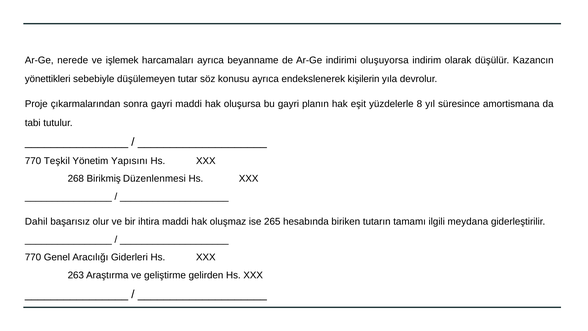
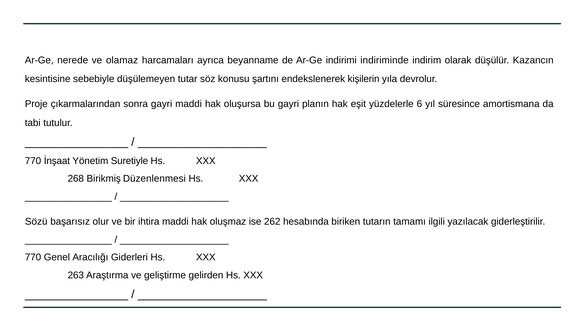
işlemek: işlemek -> olamaz
oluşuyorsa: oluşuyorsa -> indiriminde
yönettikleri: yönettikleri -> kesintisine
konusu ayrıca: ayrıca -> şartını
8: 8 -> 6
Teşkil: Teşkil -> İnşaat
Yapısını: Yapısını -> Suretiyle
Dahil: Dahil -> Sözü
265: 265 -> 262
meydana: meydana -> yazılacak
